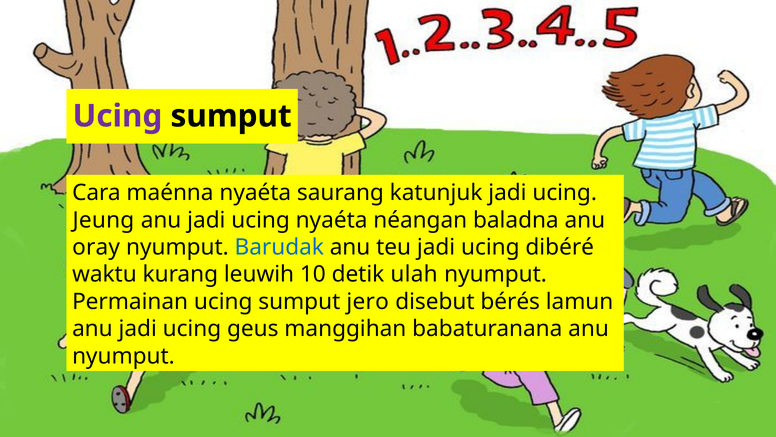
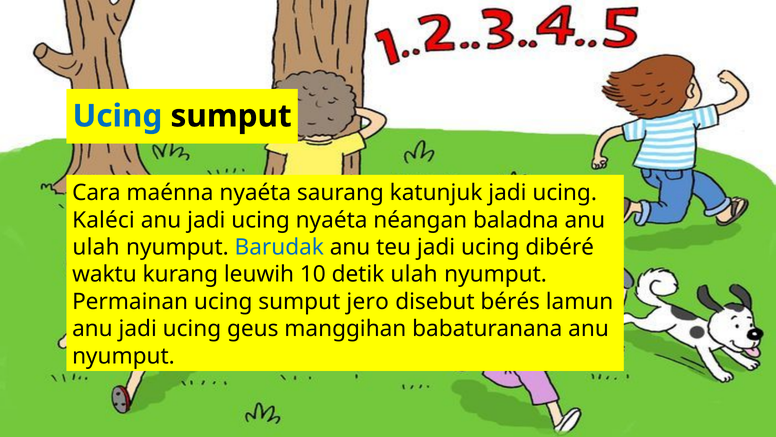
Ucing at (117, 116) colour: purple -> blue
Jeung: Jeung -> Kaléci
oray at (96, 247): oray -> ulah
